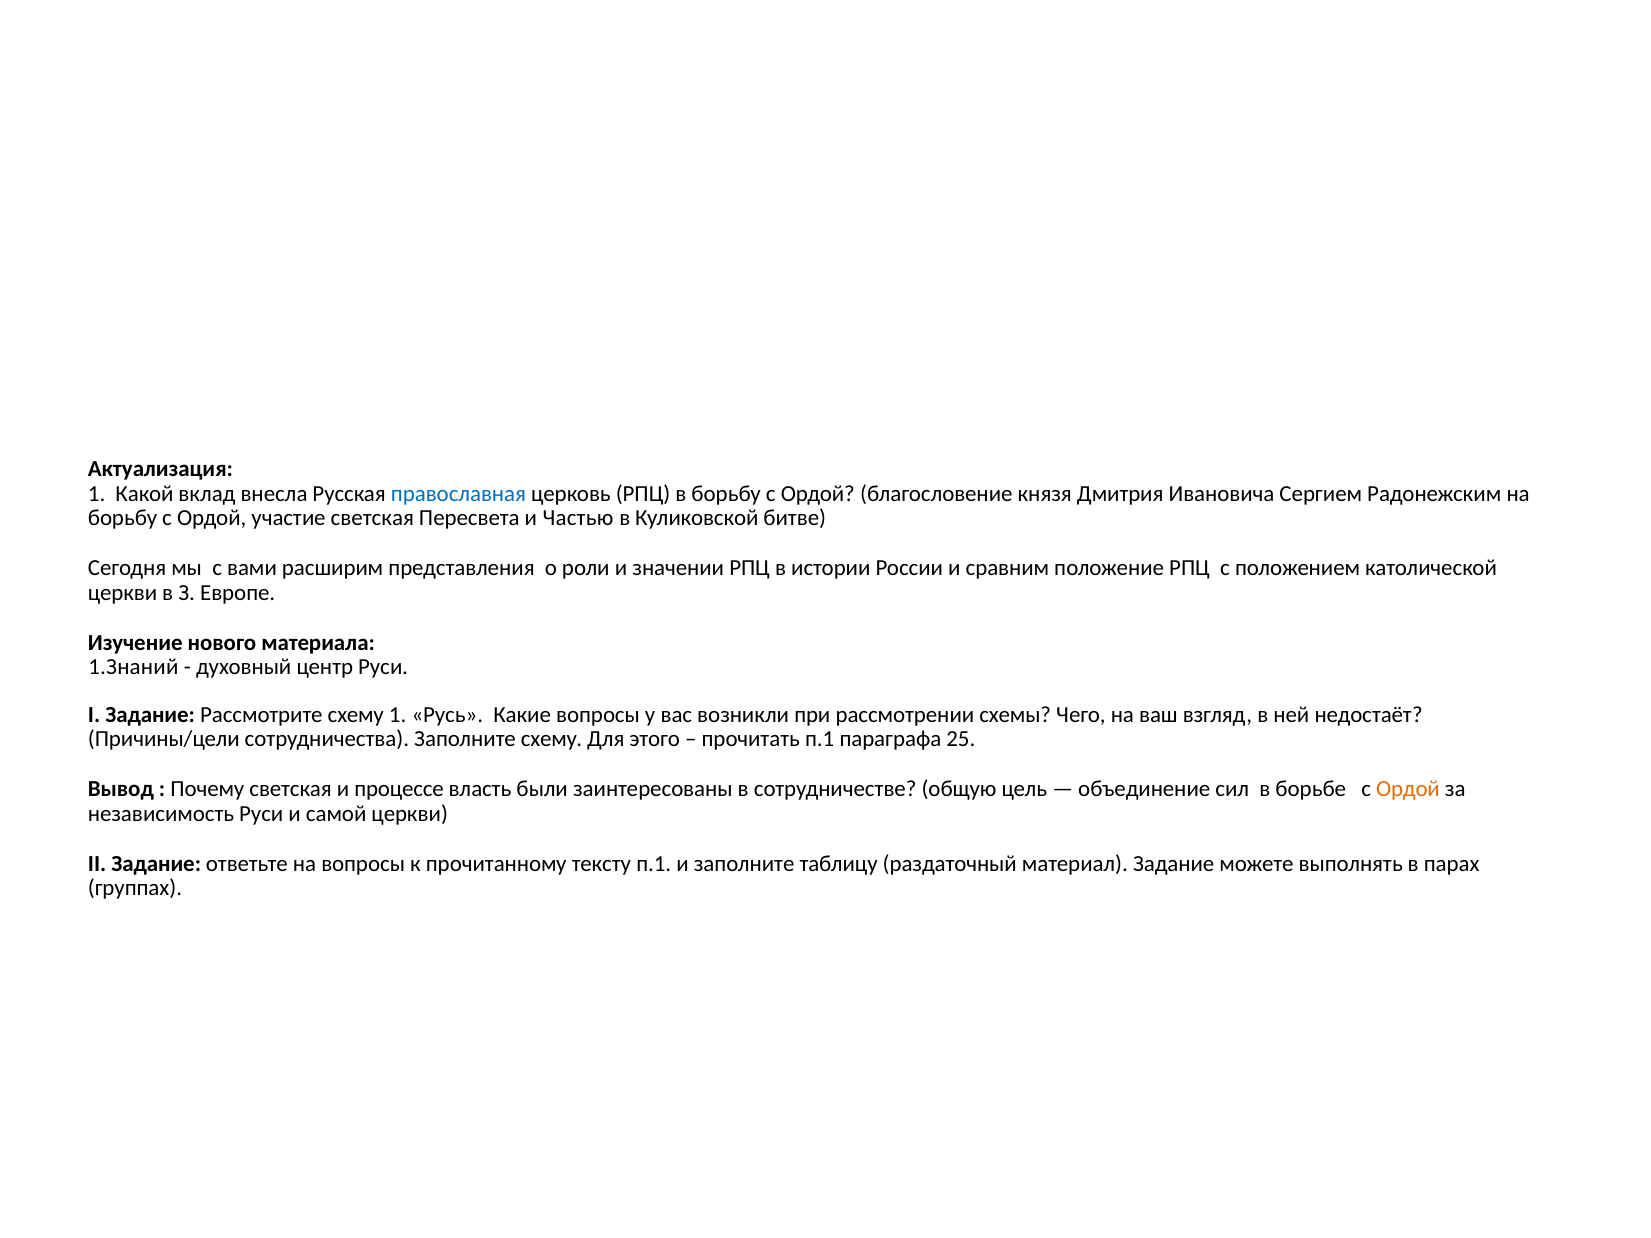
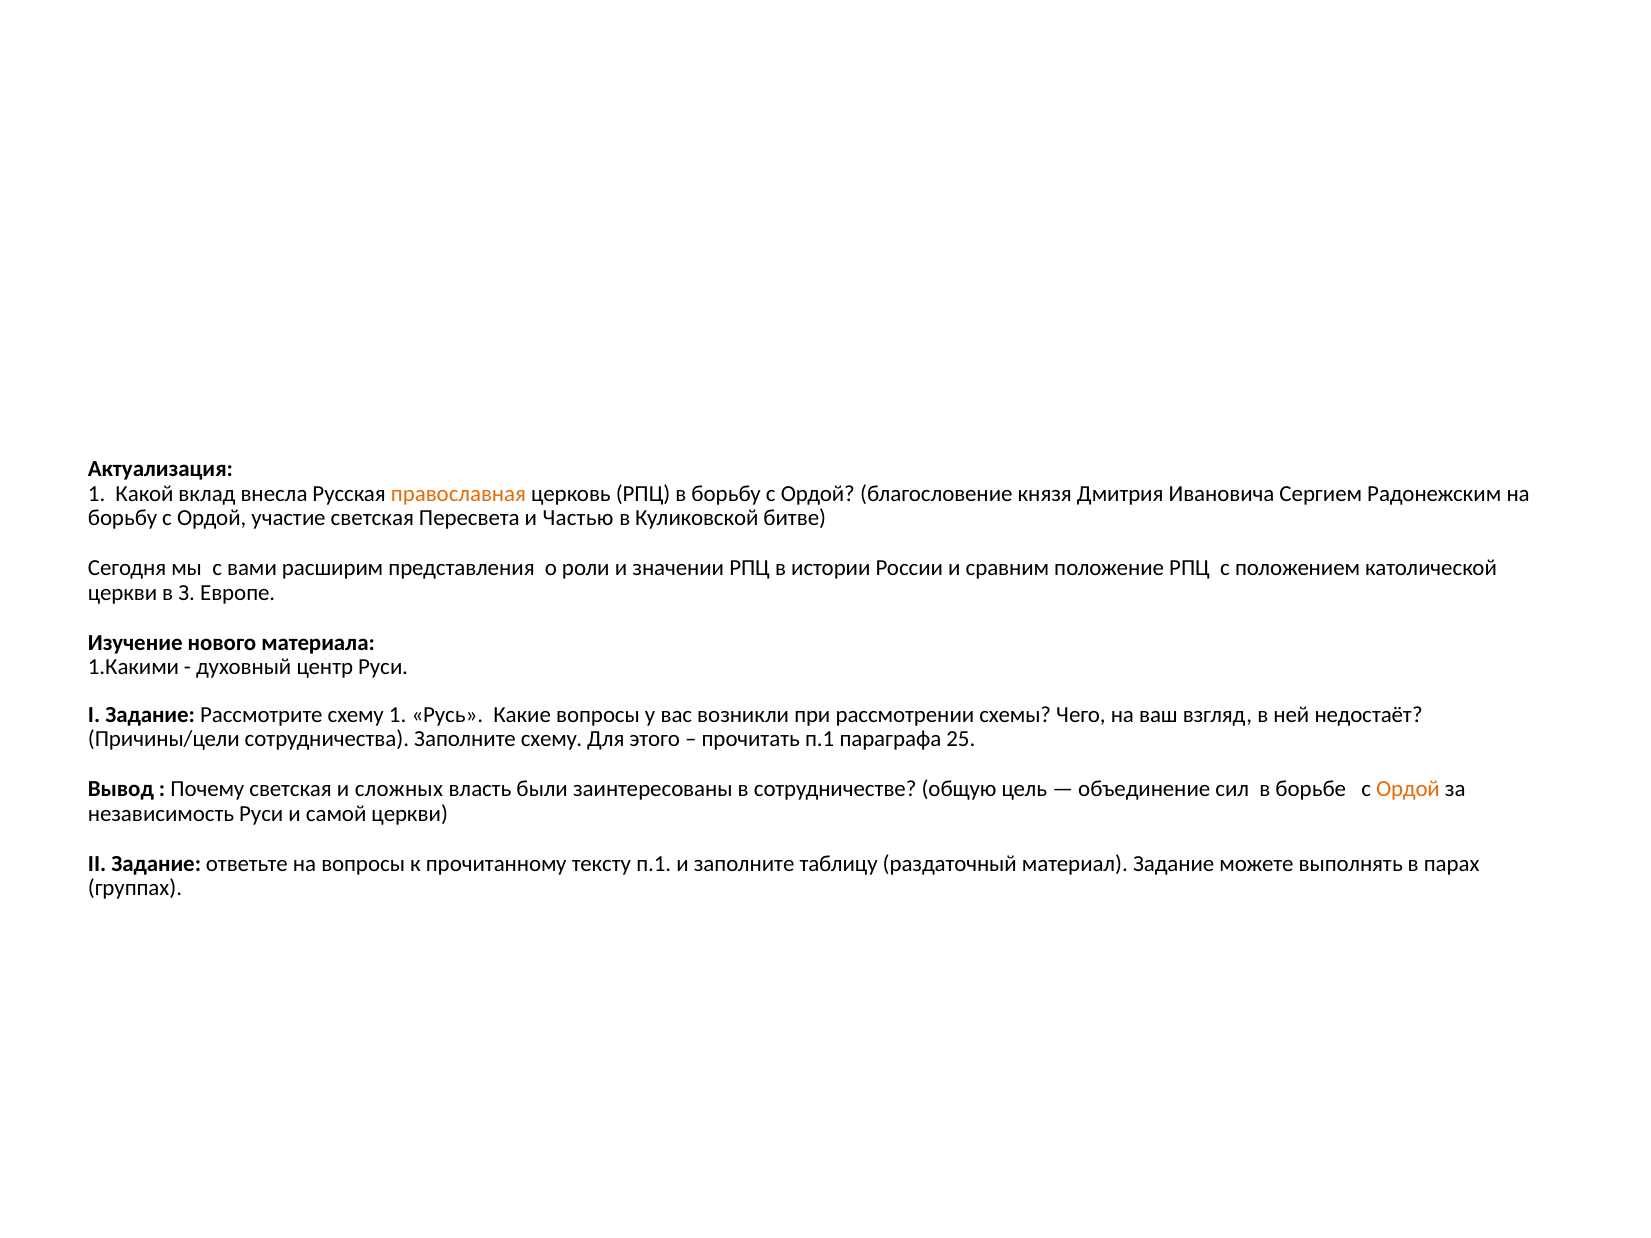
православная colour: blue -> orange
1.Знаний: 1.Знаний -> 1.Какими
процессе: процессе -> сложных
